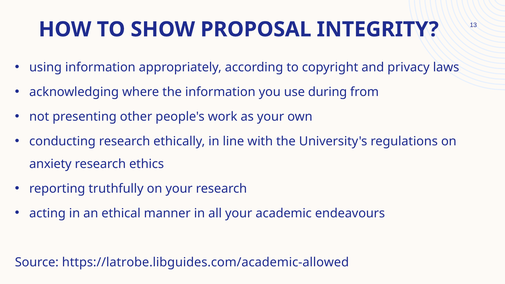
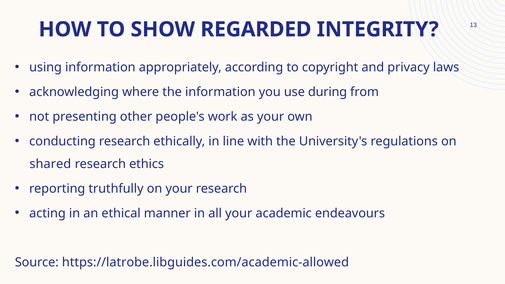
PROPOSAL: PROPOSAL -> REGARDED
anxiety: anxiety -> shared
